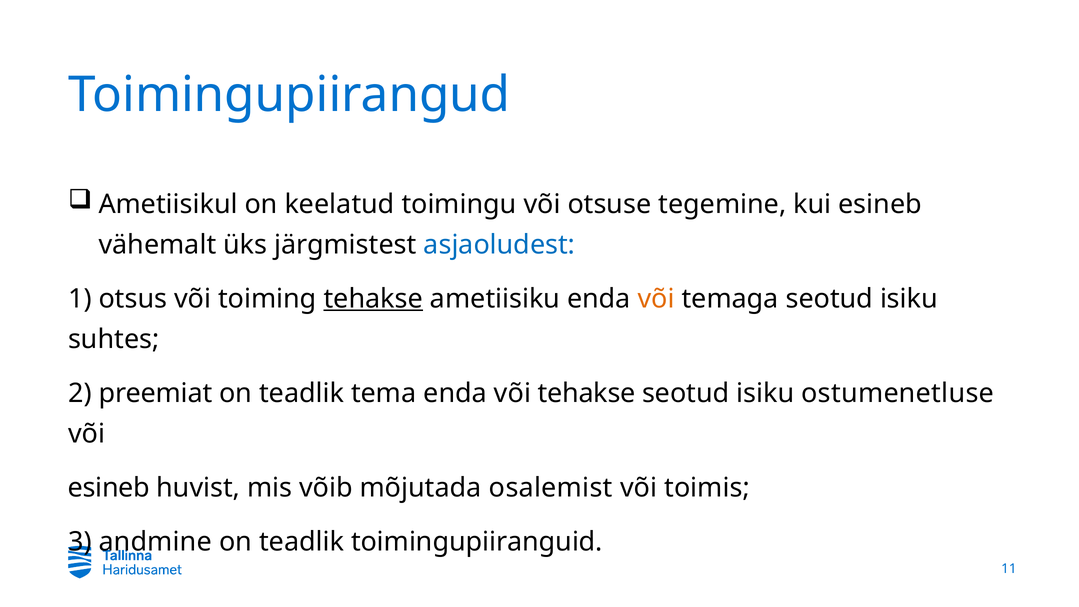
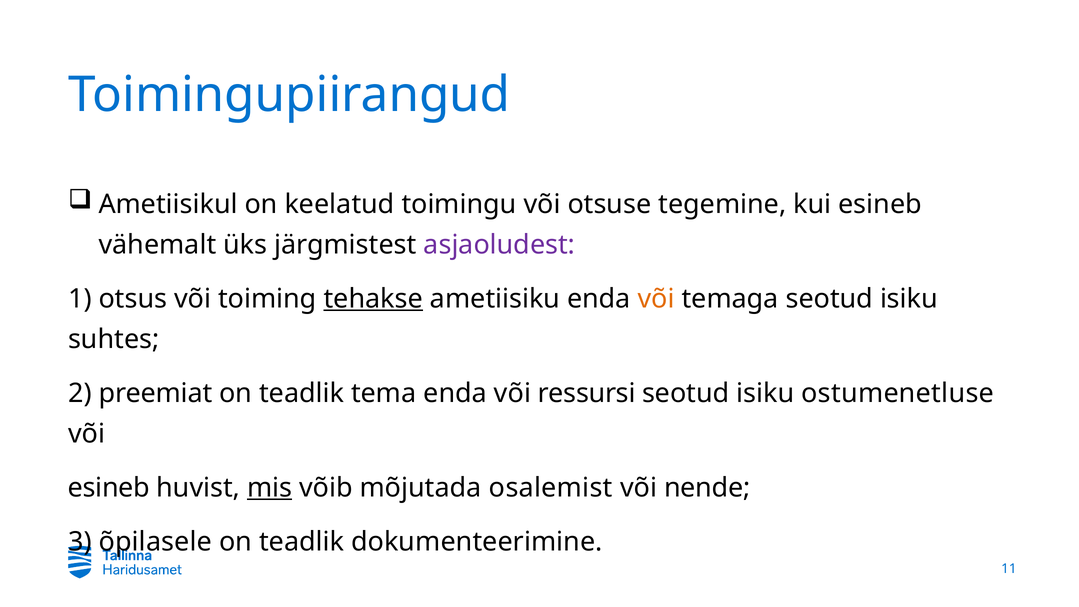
asjaoludest colour: blue -> purple
või tehakse: tehakse -> ressursi
mis underline: none -> present
toimis: toimis -> nende
andmine: andmine -> õpilasele
toimingupiiranguid: toimingupiiranguid -> dokumenteerimine
